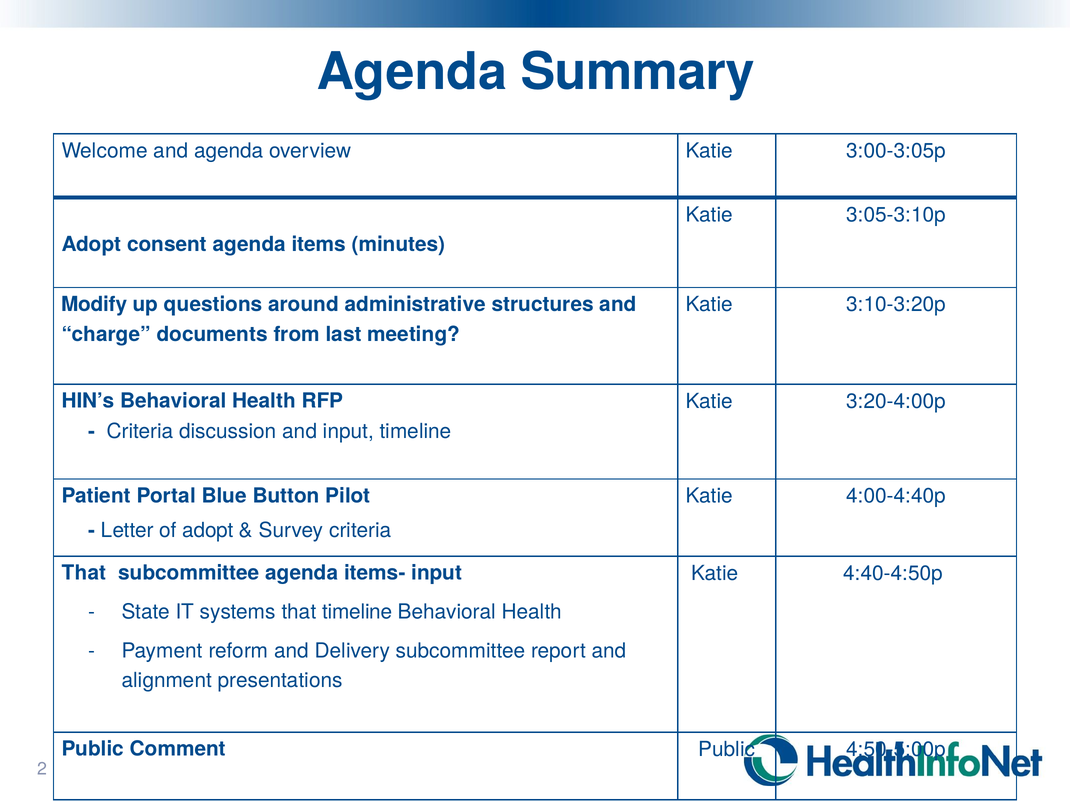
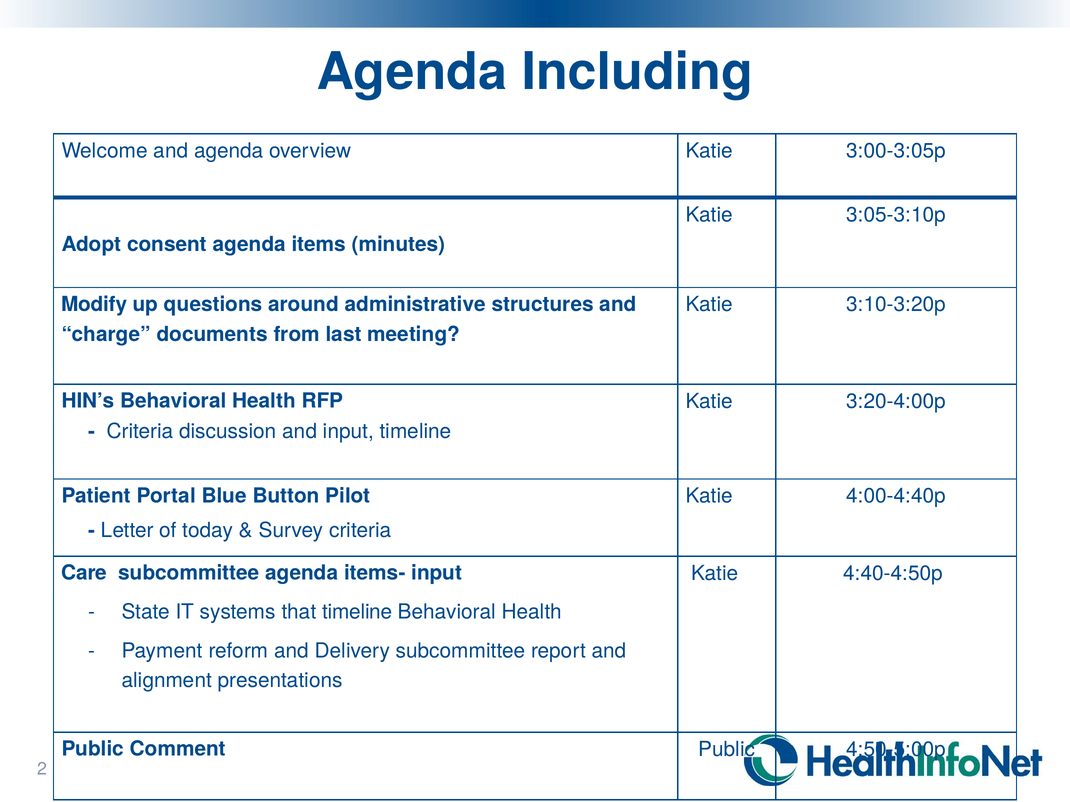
Summary: Summary -> Including
of adopt: adopt -> today
That at (84, 573): That -> Care
